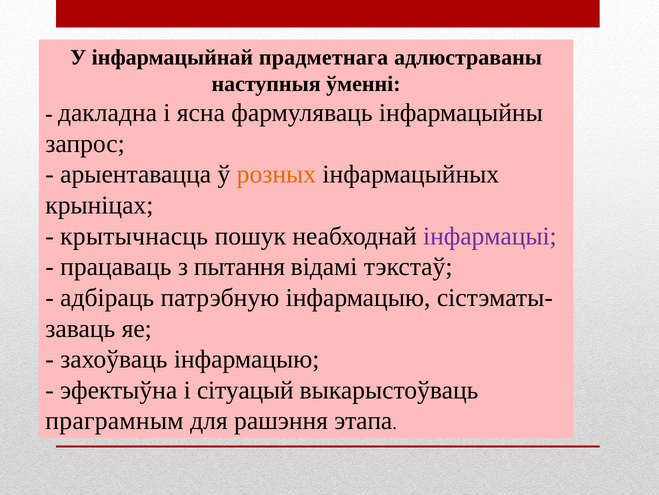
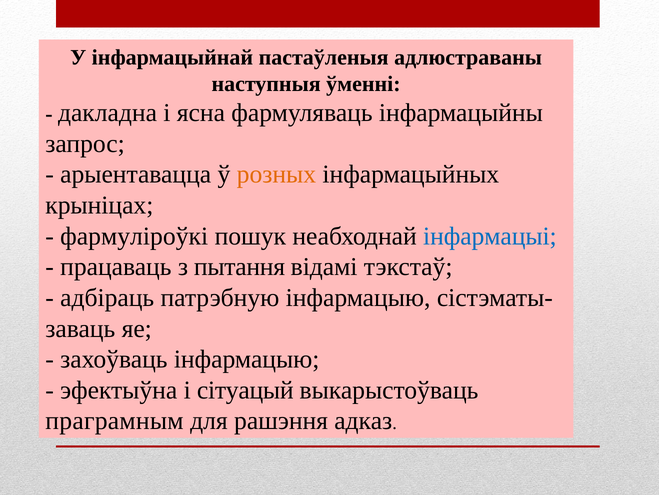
прадметнага: прадметнага -> пастаўленыя
крытычнасць: крытычнасць -> фармуліроўкі
інфармацыі colour: purple -> blue
этапа: этапа -> адказ
